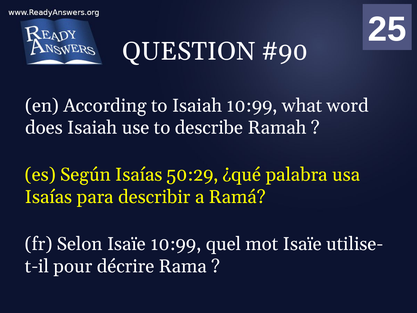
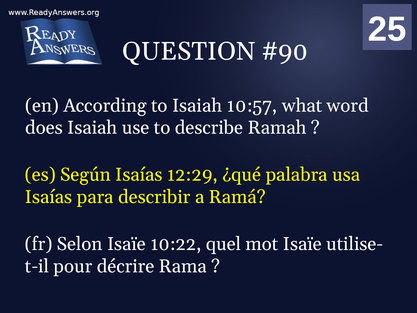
Isaiah 10:99: 10:99 -> 10:57
50:29: 50:29 -> 12:29
Isaïe 10:99: 10:99 -> 10:22
